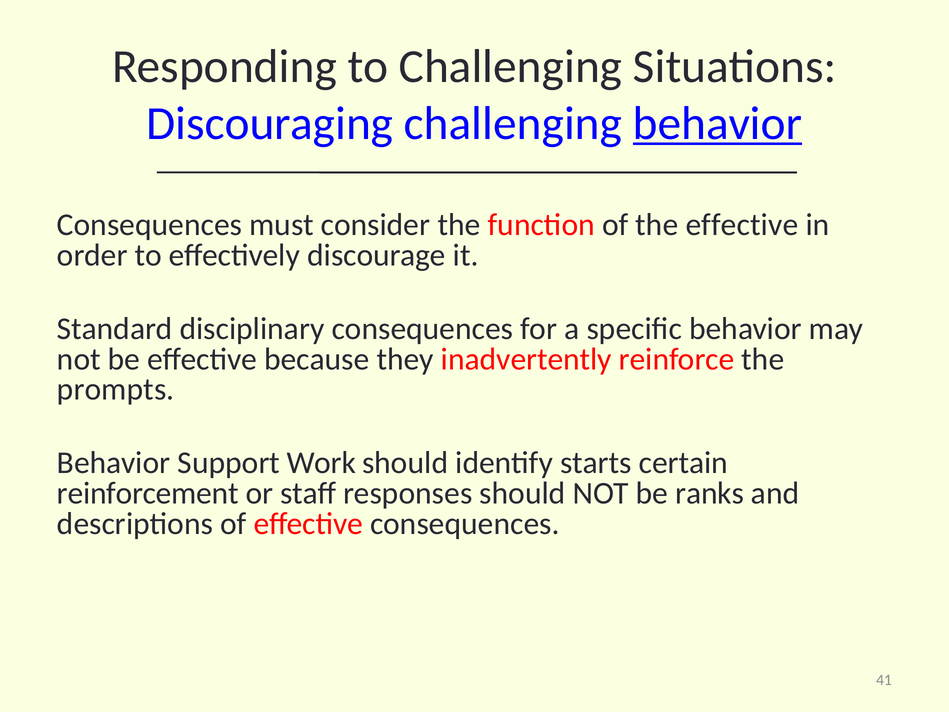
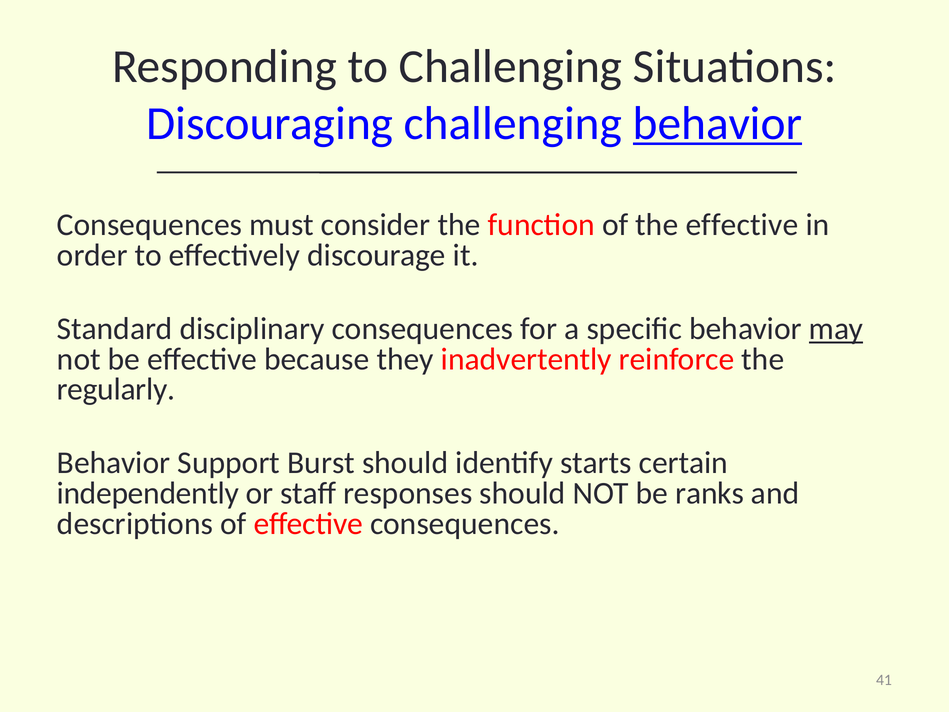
may underline: none -> present
prompts: prompts -> regularly
Work: Work -> Burst
reinforcement: reinforcement -> independently
